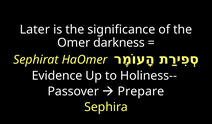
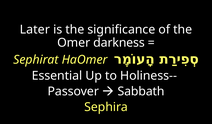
Evidence: Evidence -> Essential
Prepare: Prepare -> Sabbath
